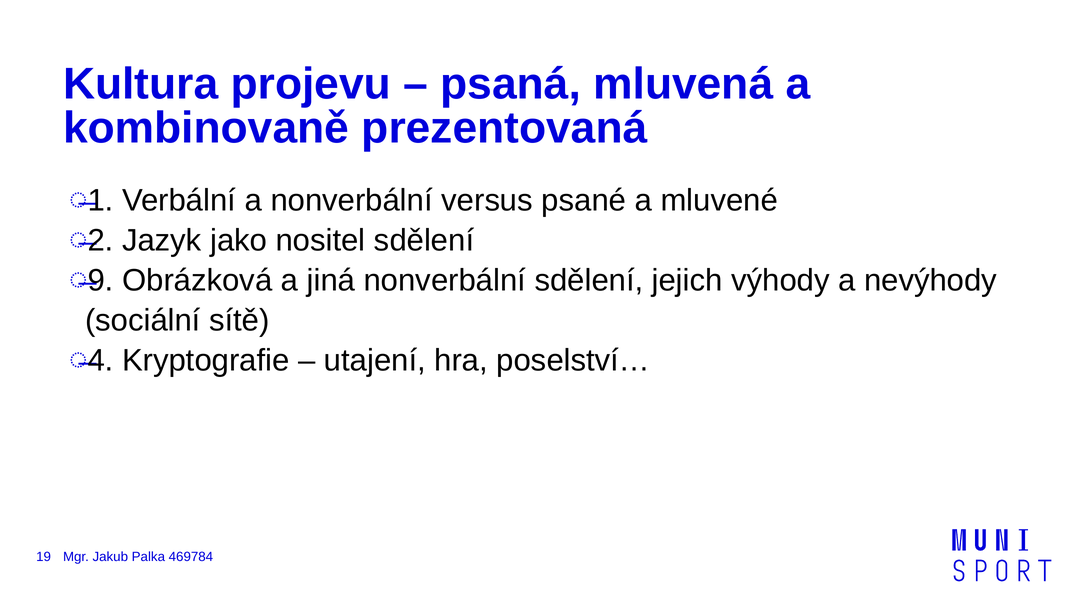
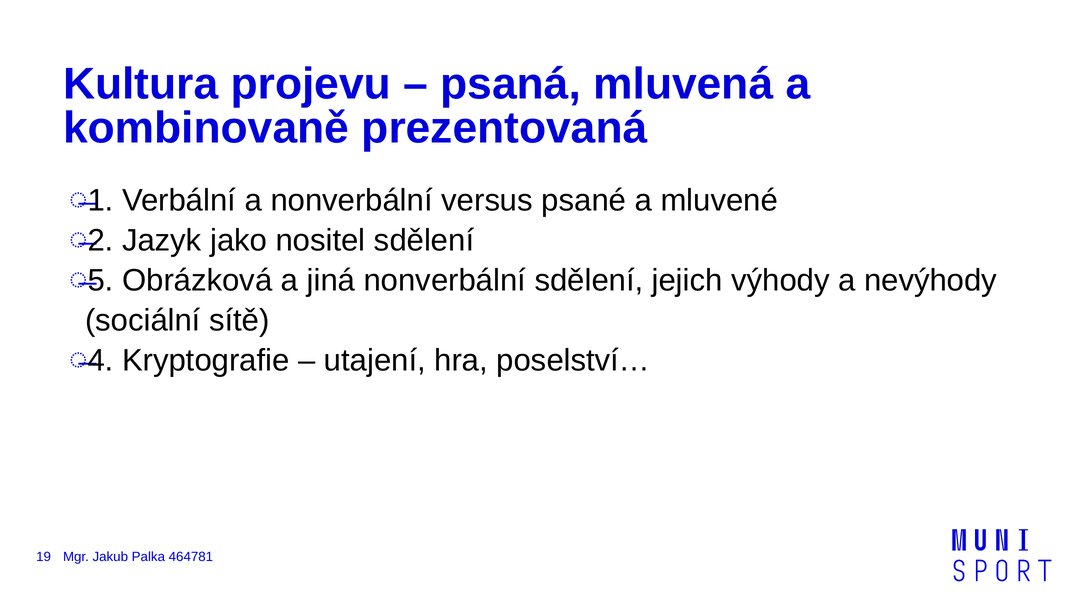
9: 9 -> 5
469784: 469784 -> 464781
